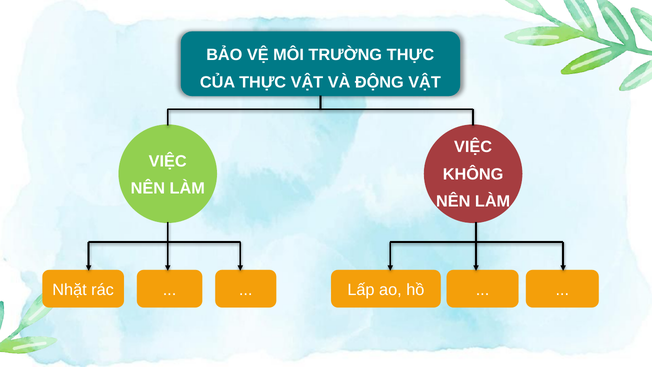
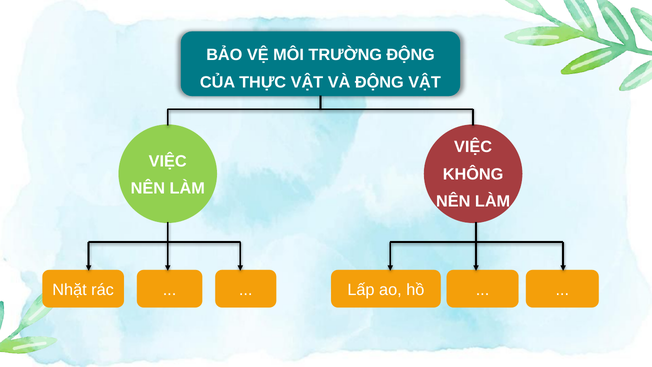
TRƯỜNG THỰC: THỰC -> ĐỘNG
